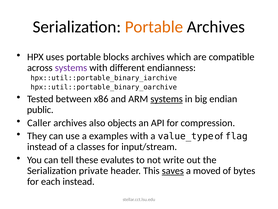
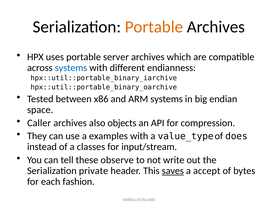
blocks: blocks -> server
systems at (71, 68) colour: purple -> blue
systems at (167, 99) underline: present -> none
public: public -> space
flag: flag -> does
evalutes: evalutes -> observe
moved: moved -> accept
each instead: instead -> fashion
